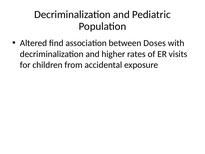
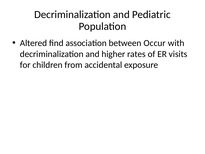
Doses: Doses -> Occur
